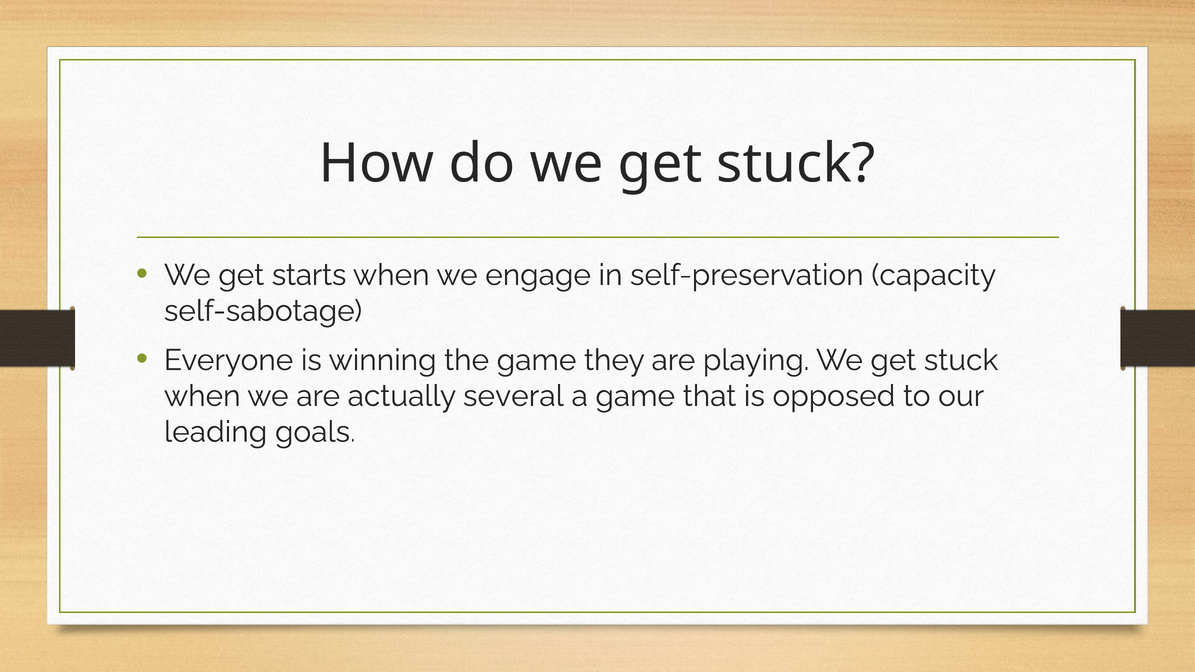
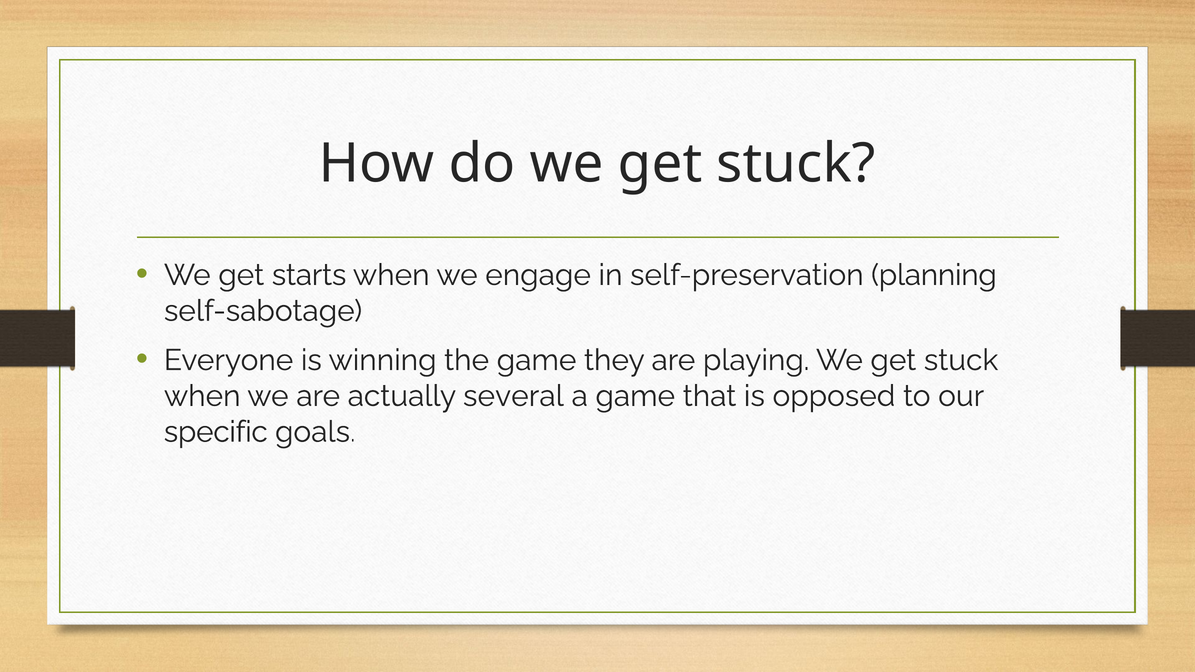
capacity: capacity -> planning
leading: leading -> specific
